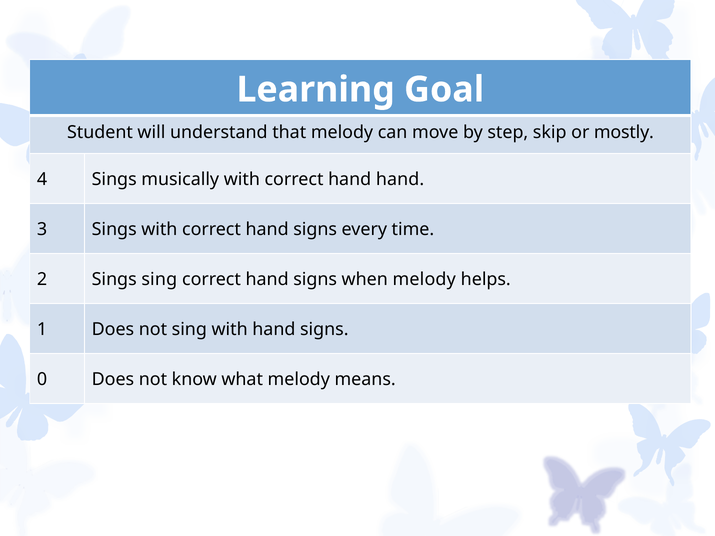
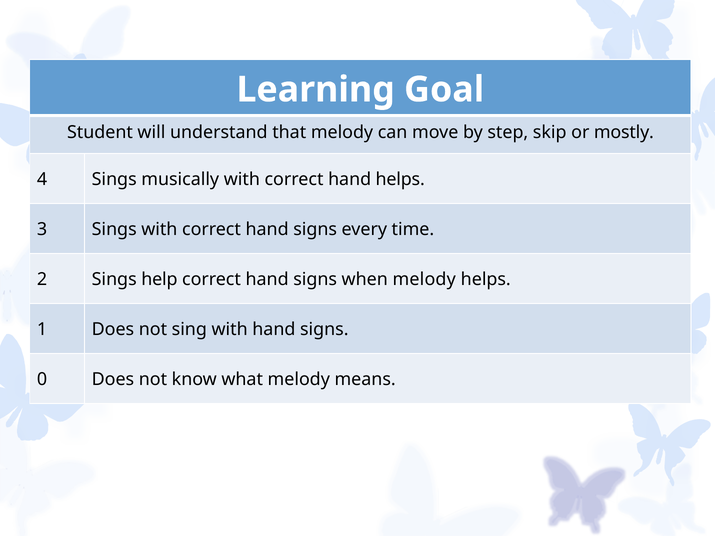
hand hand: hand -> helps
Sings sing: sing -> help
